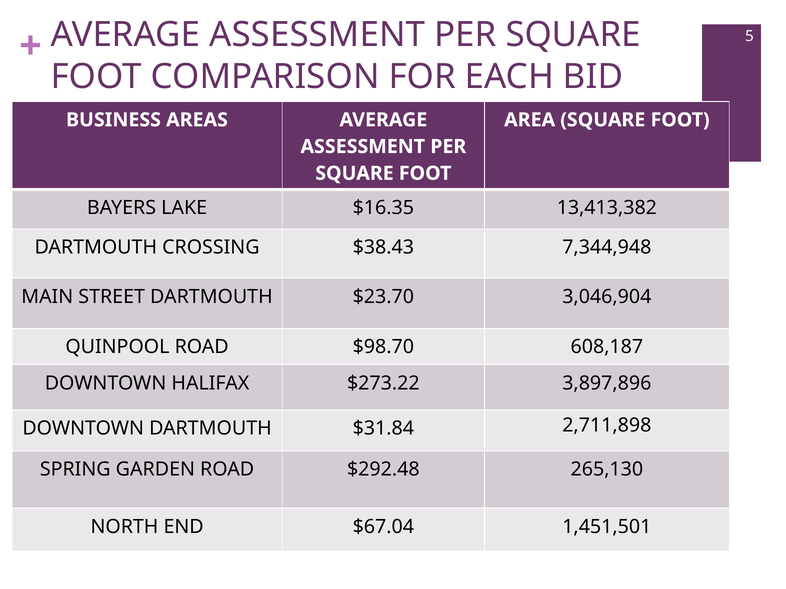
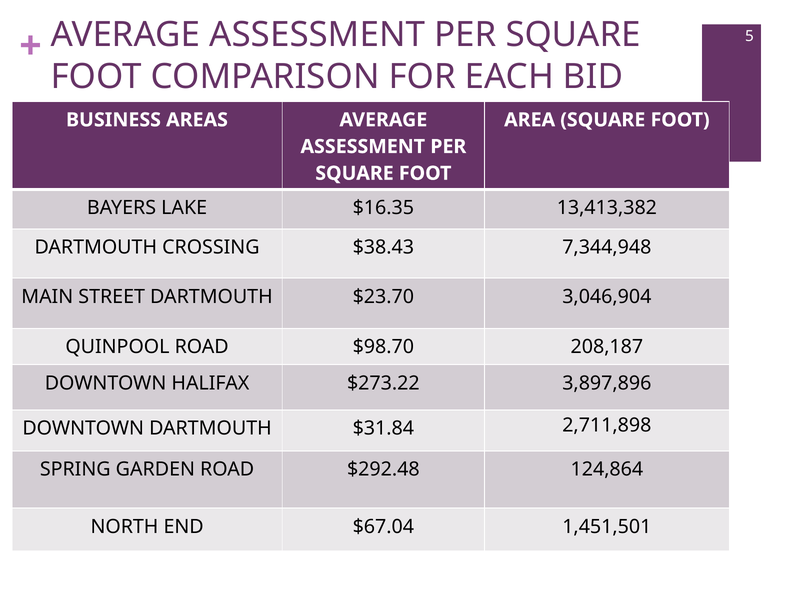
608,187: 608,187 -> 208,187
265,130: 265,130 -> 124,864
